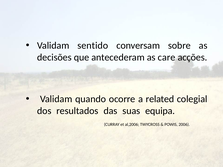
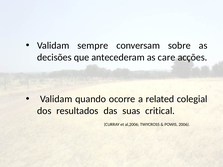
sentido: sentido -> sempre
equipa: equipa -> critical
